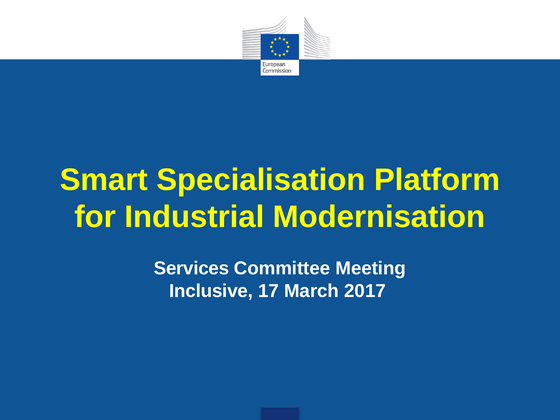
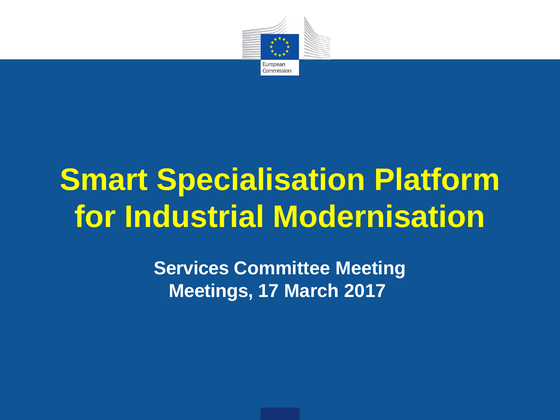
Inclusive: Inclusive -> Meetings
